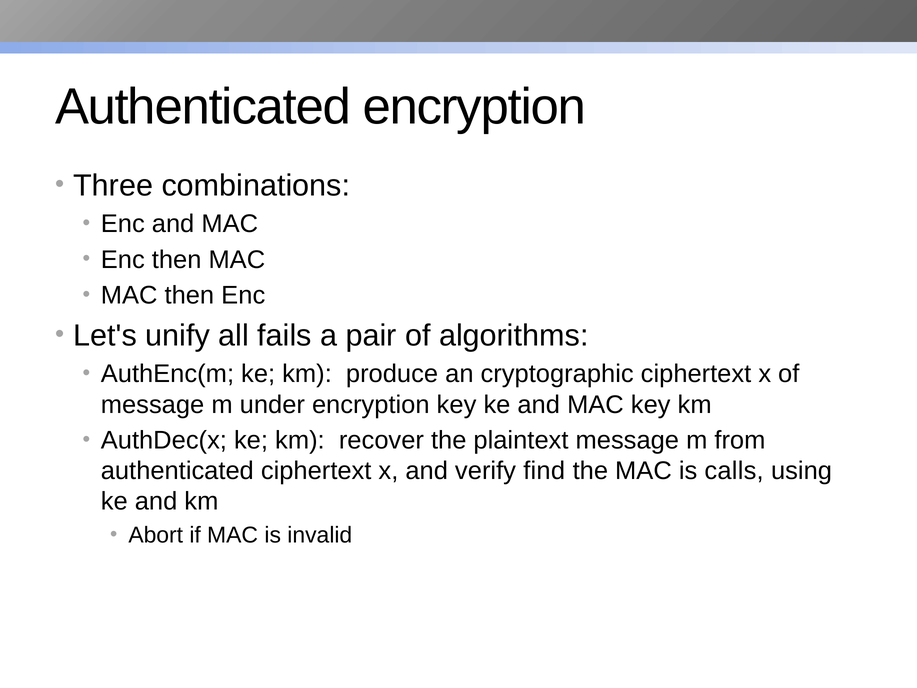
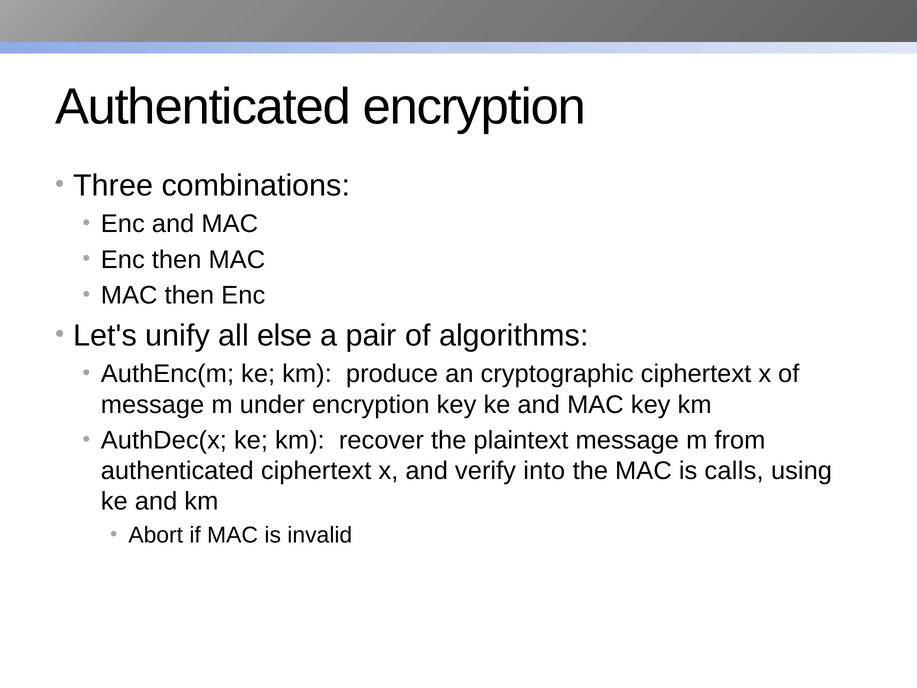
fails: fails -> else
find: find -> into
